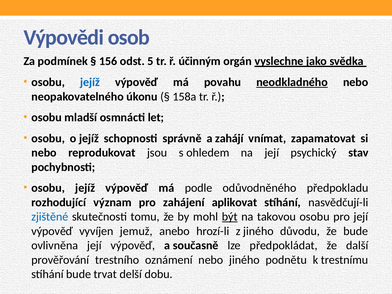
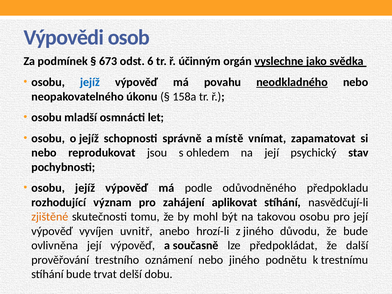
156: 156 -> 673
5: 5 -> 6
zahájí: zahájí -> místě
zjištěné colour: blue -> orange
být underline: present -> none
jemuž: jemuž -> uvnitř
